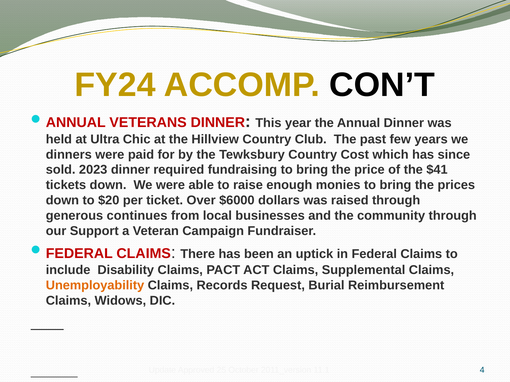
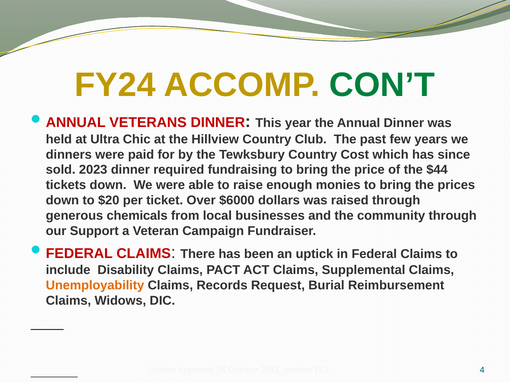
CON’T colour: black -> green
$41: $41 -> $44
continues: continues -> chemicals
